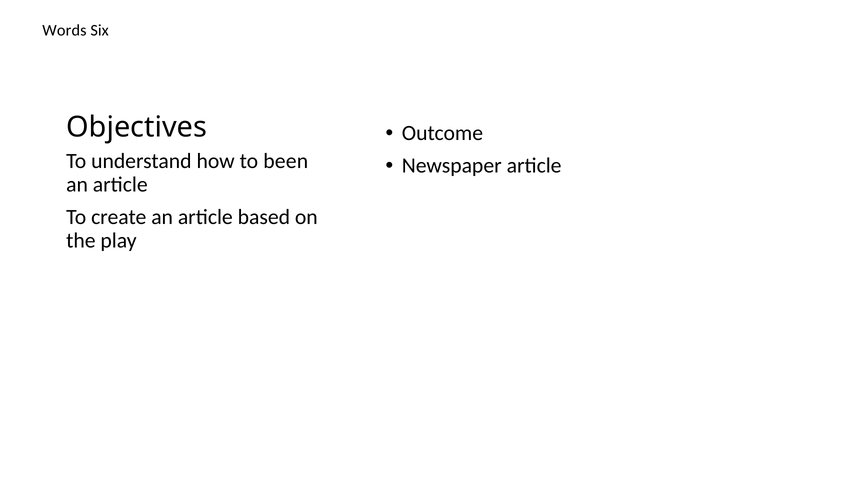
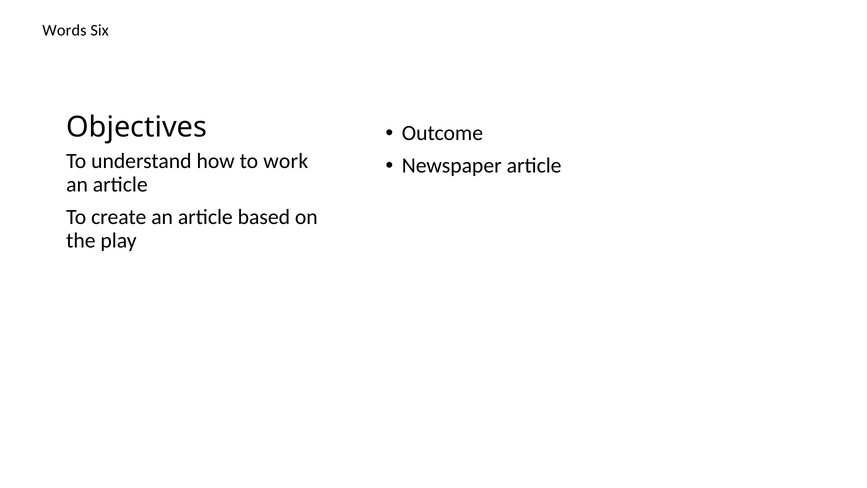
been: been -> work
